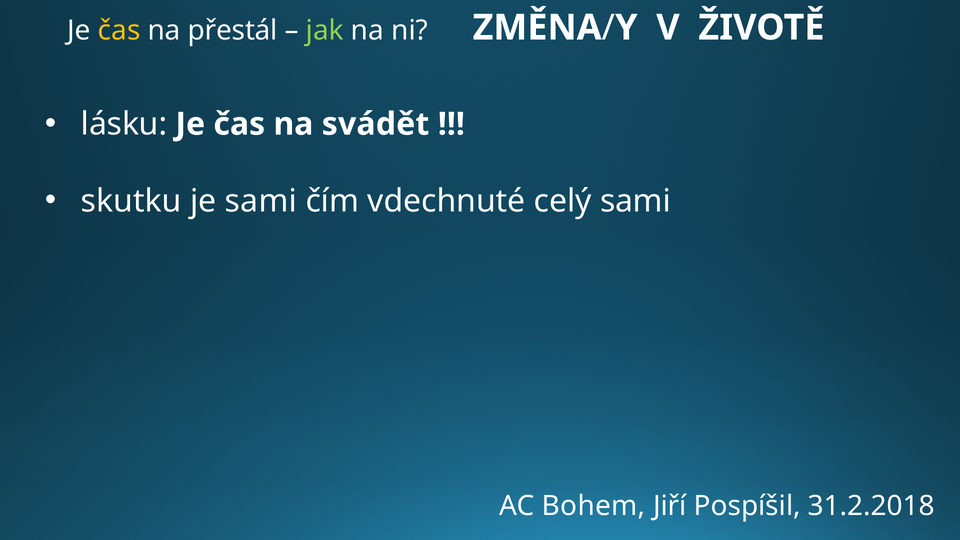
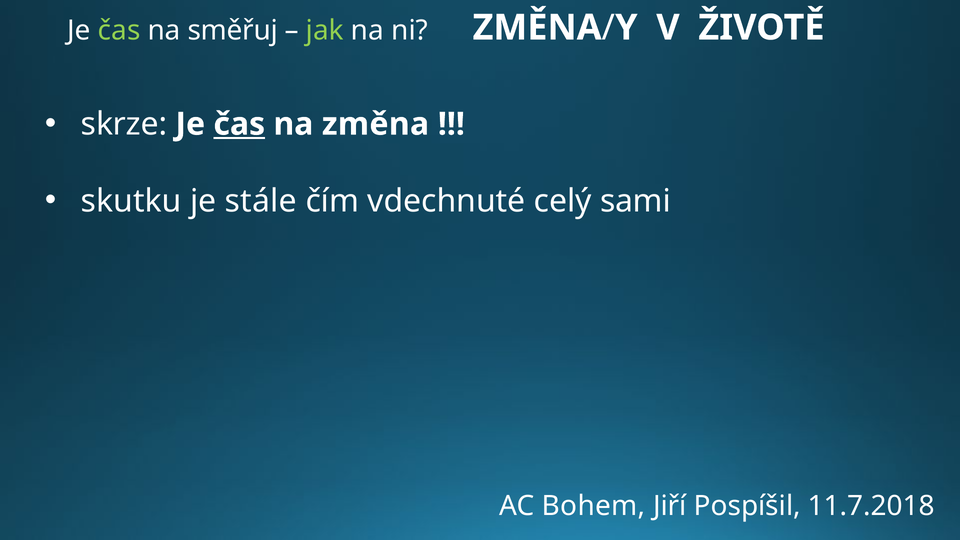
čas at (119, 30) colour: yellow -> light green
přestál: přestál -> směřuj
lásku: lásku -> skrze
čas at (239, 124) underline: none -> present
na svádět: svádět -> změna
je sami: sami -> stále
31.2.2018: 31.2.2018 -> 11.7.2018
